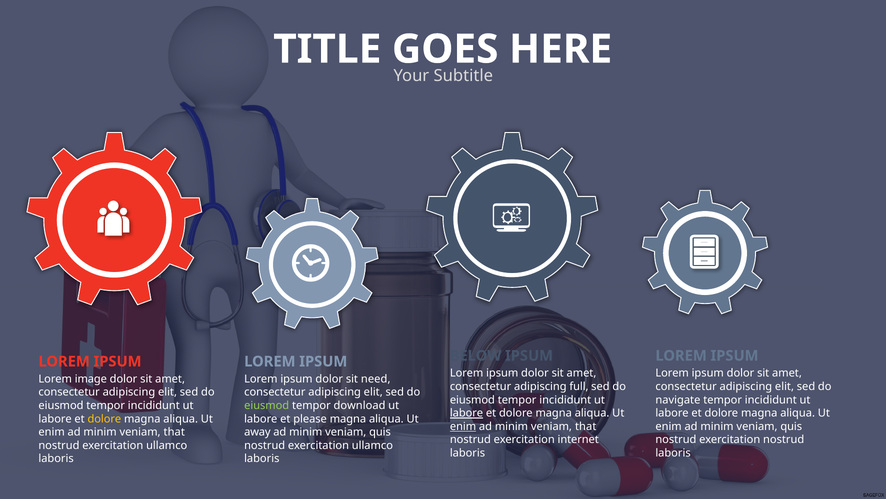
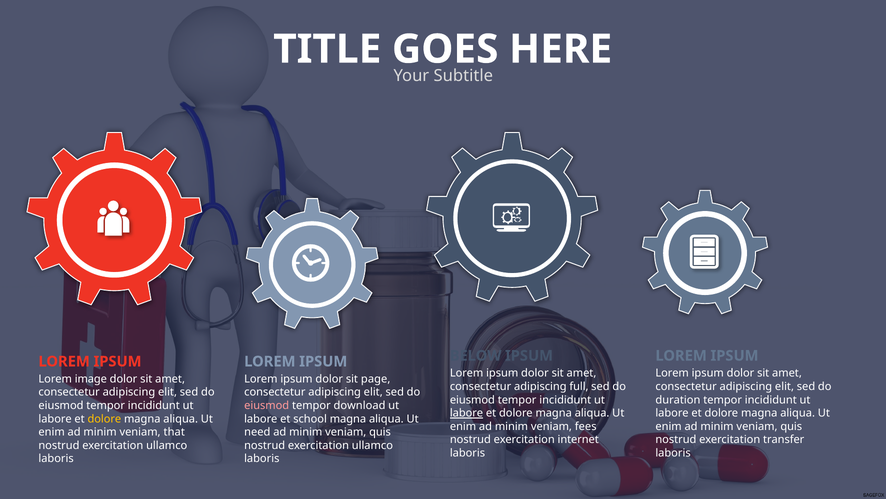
need: need -> page
navigate: navigate -> duration
eiusmod at (267, 405) colour: light green -> pink
please: please -> school
enim at (463, 426) underline: present -> none
that at (586, 426): that -> fees
away: away -> need
exercitation nostrud: nostrud -> transfer
